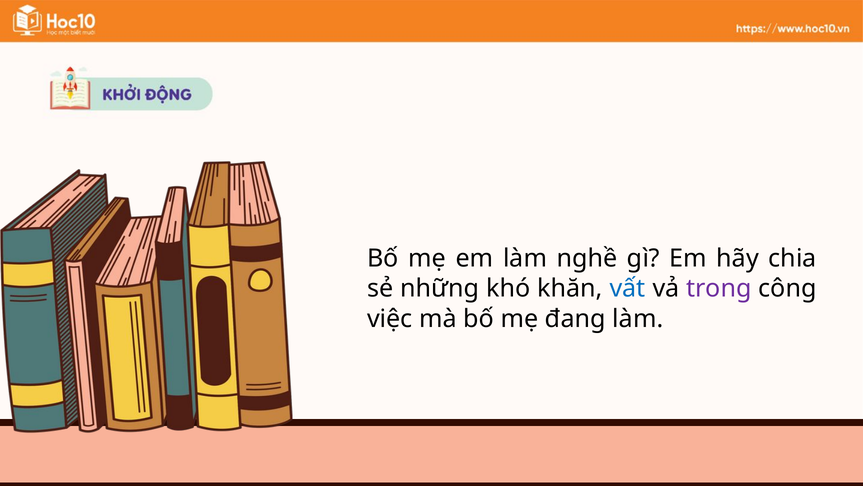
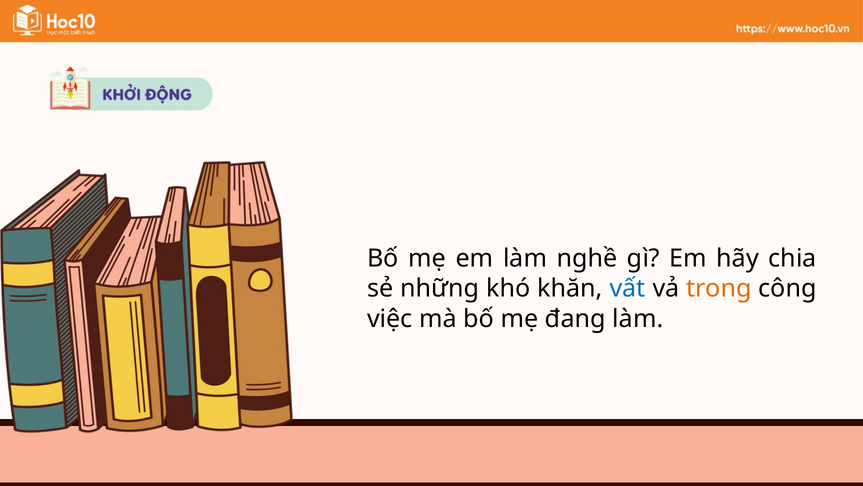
trong colour: purple -> orange
